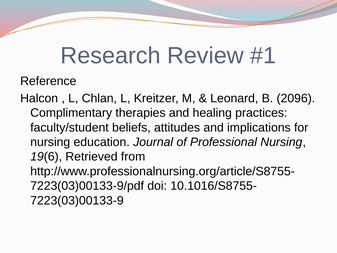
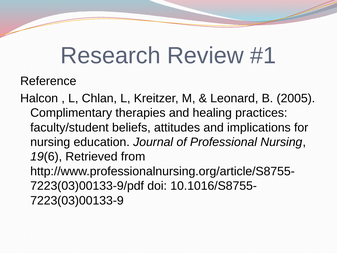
2096: 2096 -> 2005
